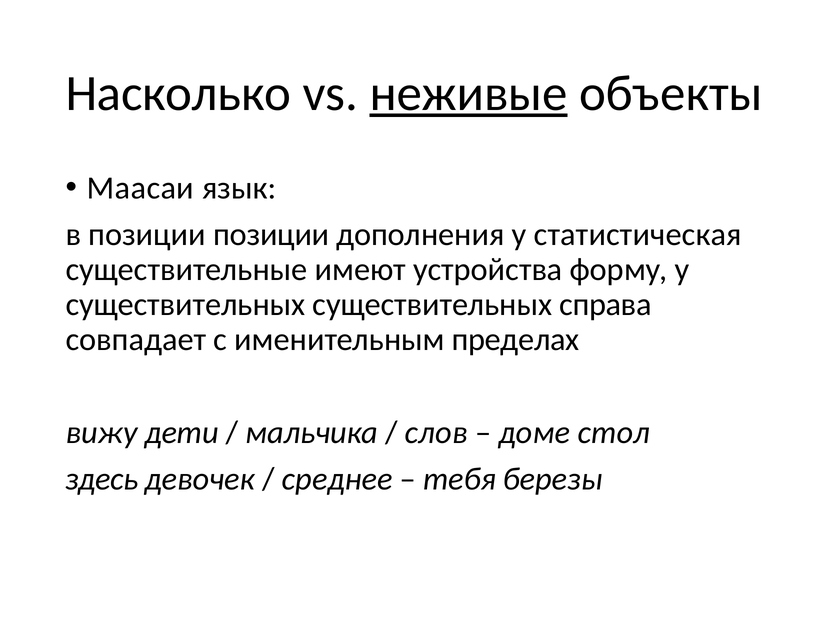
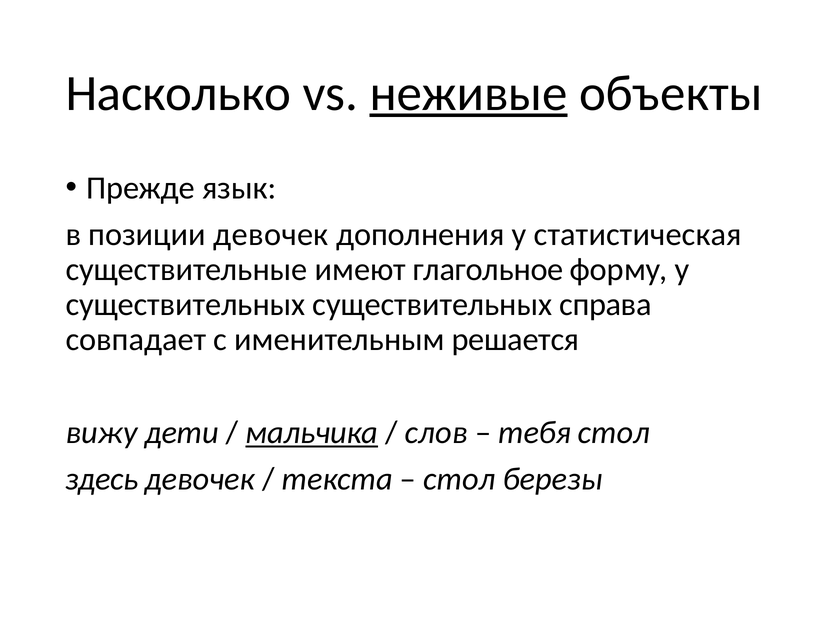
Маасаи: Маасаи -> Прежде
позиции позиции: позиции -> девочек
устройства: устройства -> глагольное
пределах: пределах -> решается
мальчика underline: none -> present
доме: доме -> тебя
среднее: среднее -> текста
тебя at (460, 479): тебя -> стол
